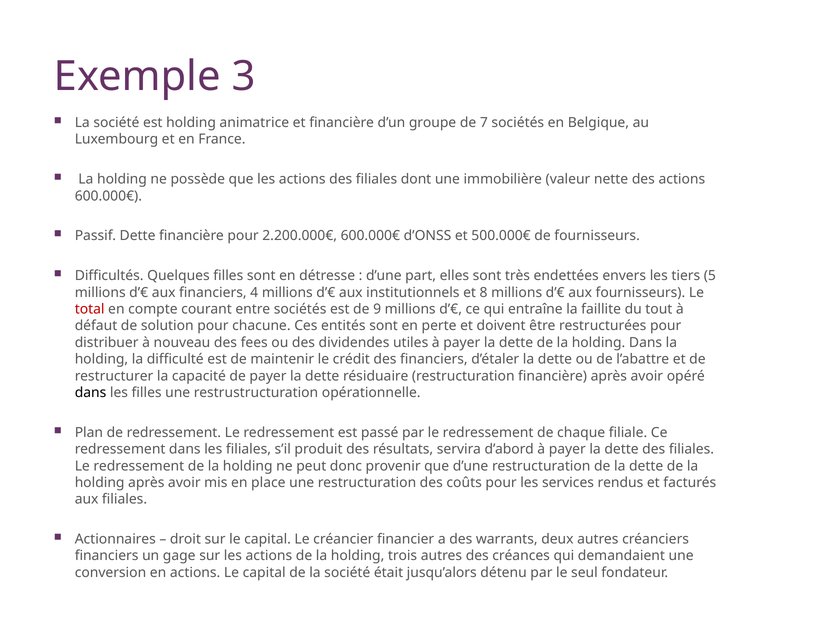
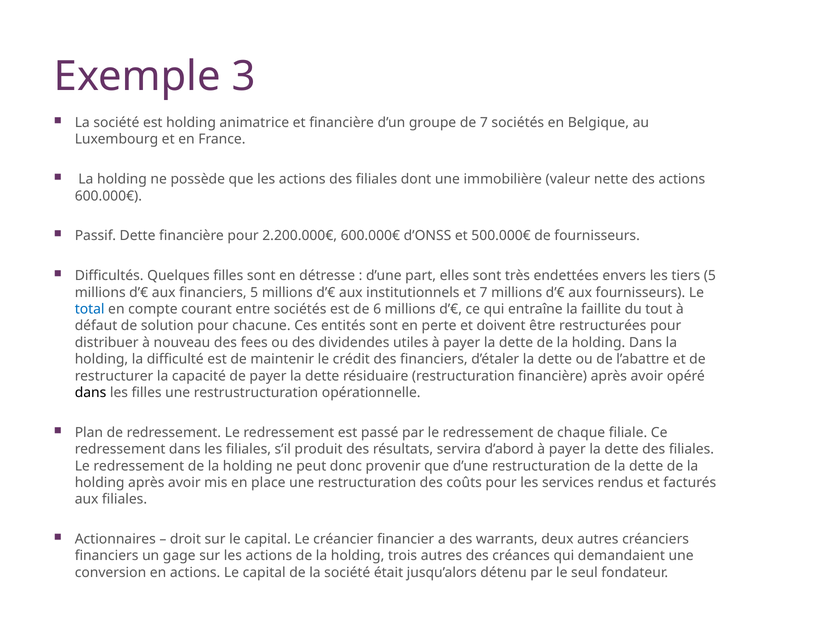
financiers 4: 4 -> 5
et 8: 8 -> 7
total colour: red -> blue
9: 9 -> 6
